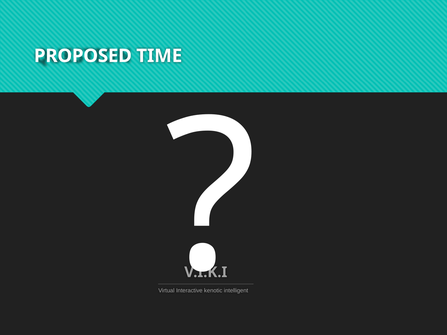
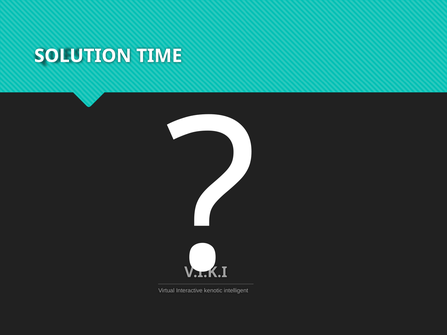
PROPOSED: PROPOSED -> SOLUTION
